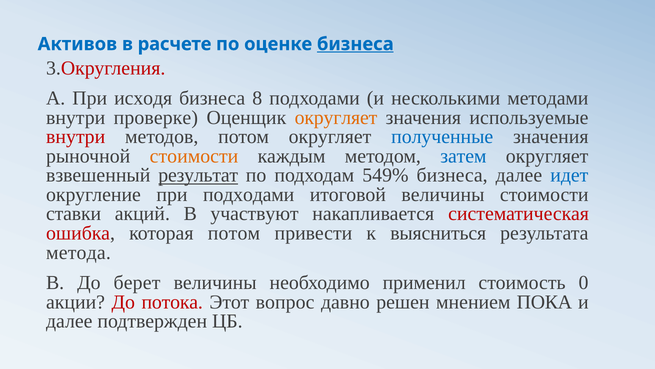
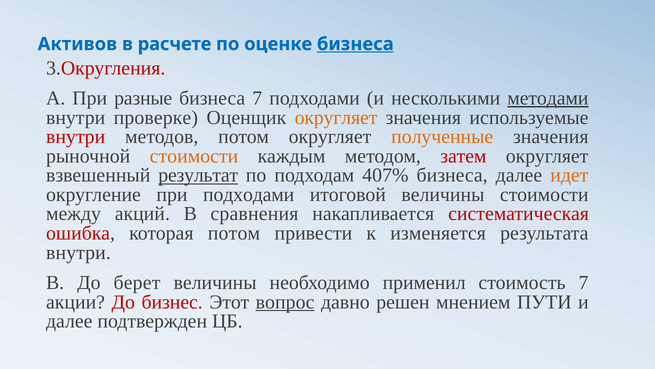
исходя: исходя -> разные
бизнеса 8: 8 -> 7
методами underline: none -> present
полученные colour: blue -> orange
затем colour: blue -> red
549%: 549% -> 407%
идет colour: blue -> orange
ставки: ставки -> между
участвуют: участвуют -> сравнения
выясниться: выясниться -> изменяется
метода at (78, 252): метода -> внутри
стоимость 0: 0 -> 7
потока: потока -> бизнес
вопрос underline: none -> present
ПОКА: ПОКА -> ПУТИ
